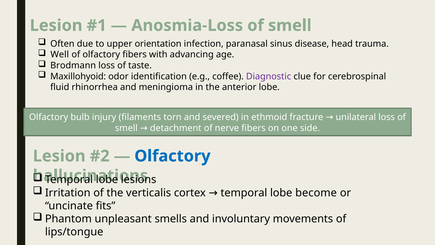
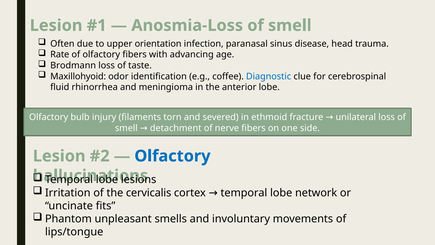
Well: Well -> Rate
Diagnostic colour: purple -> blue
verticalis: verticalis -> cervicalis
become: become -> network
